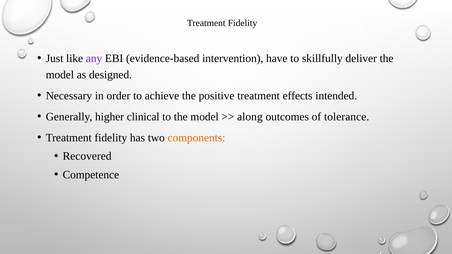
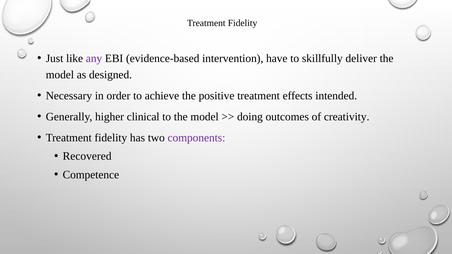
along: along -> doing
tolerance: tolerance -> creativity
components colour: orange -> purple
